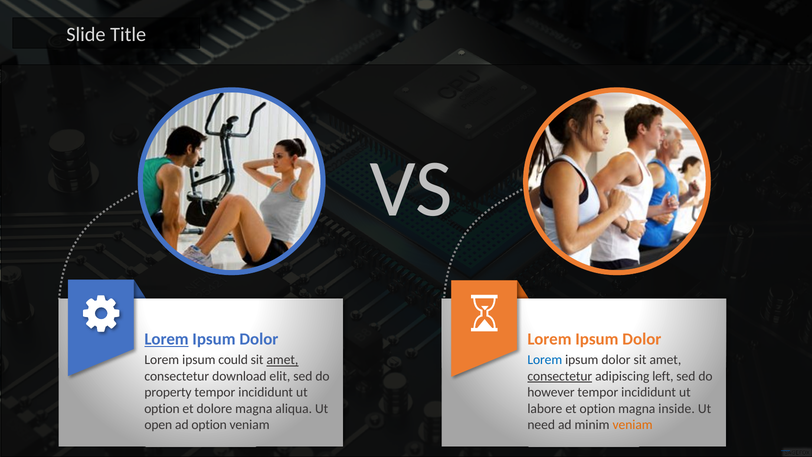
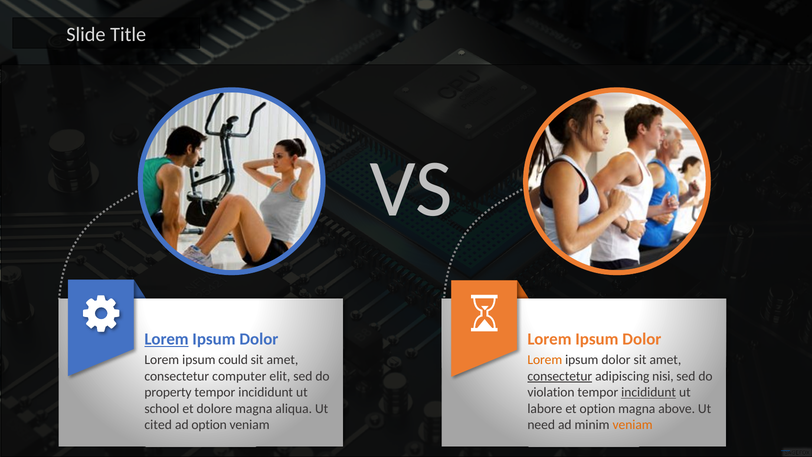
amet at (282, 360) underline: present -> none
Lorem at (545, 360) colour: blue -> orange
download: download -> computer
left: left -> nisi
however: however -> violation
incididunt at (649, 392) underline: none -> present
option at (162, 409): option -> school
inside: inside -> above
open: open -> cited
